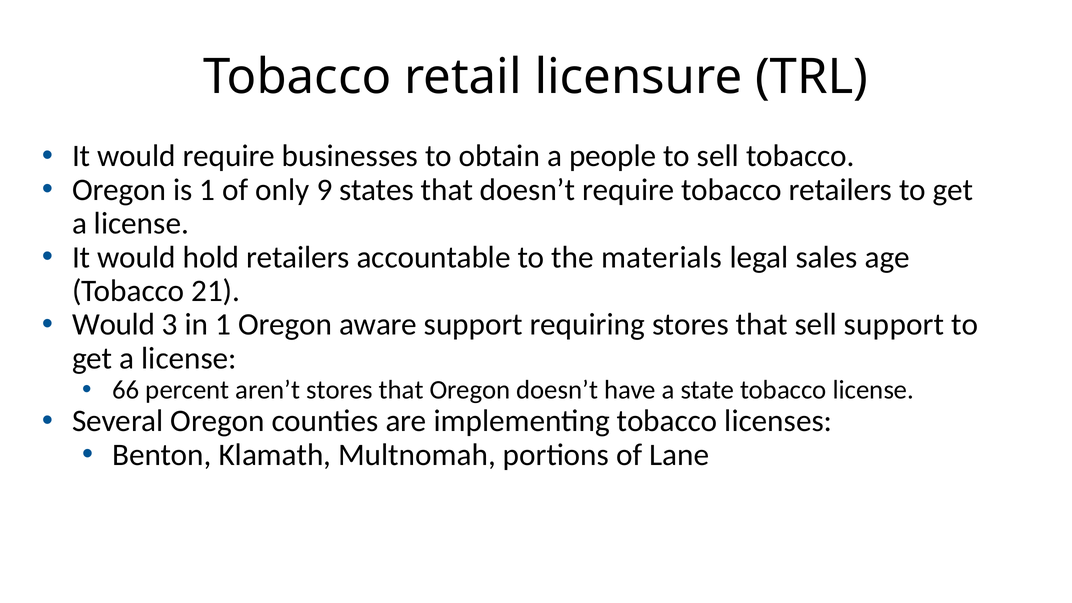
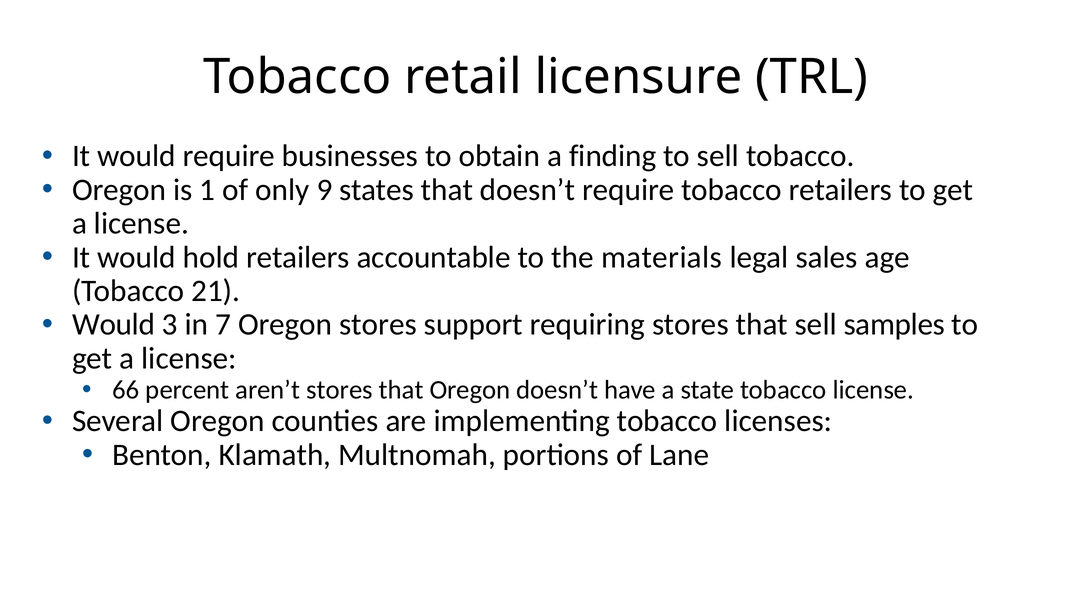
people: people -> finding
in 1: 1 -> 7
Oregon aware: aware -> stores
sell support: support -> samples
